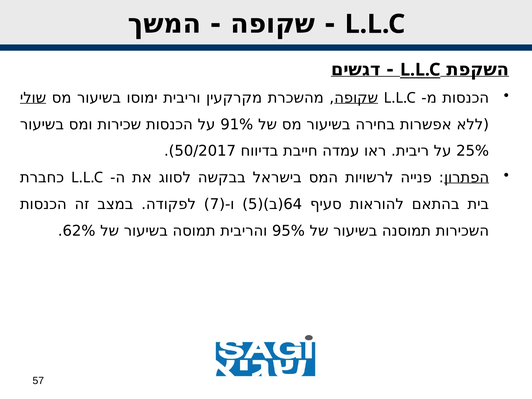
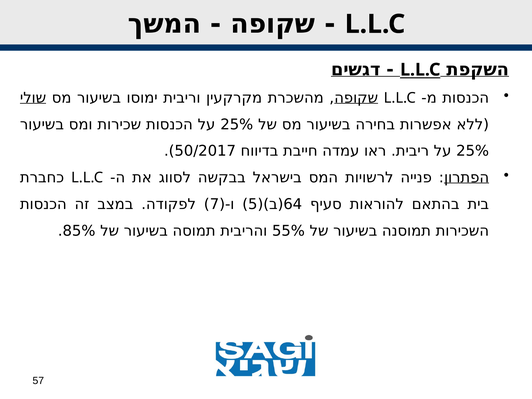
91% at (237, 124): 91% -> 25%
62%: 62% -> 85%
95%: 95% -> 55%
